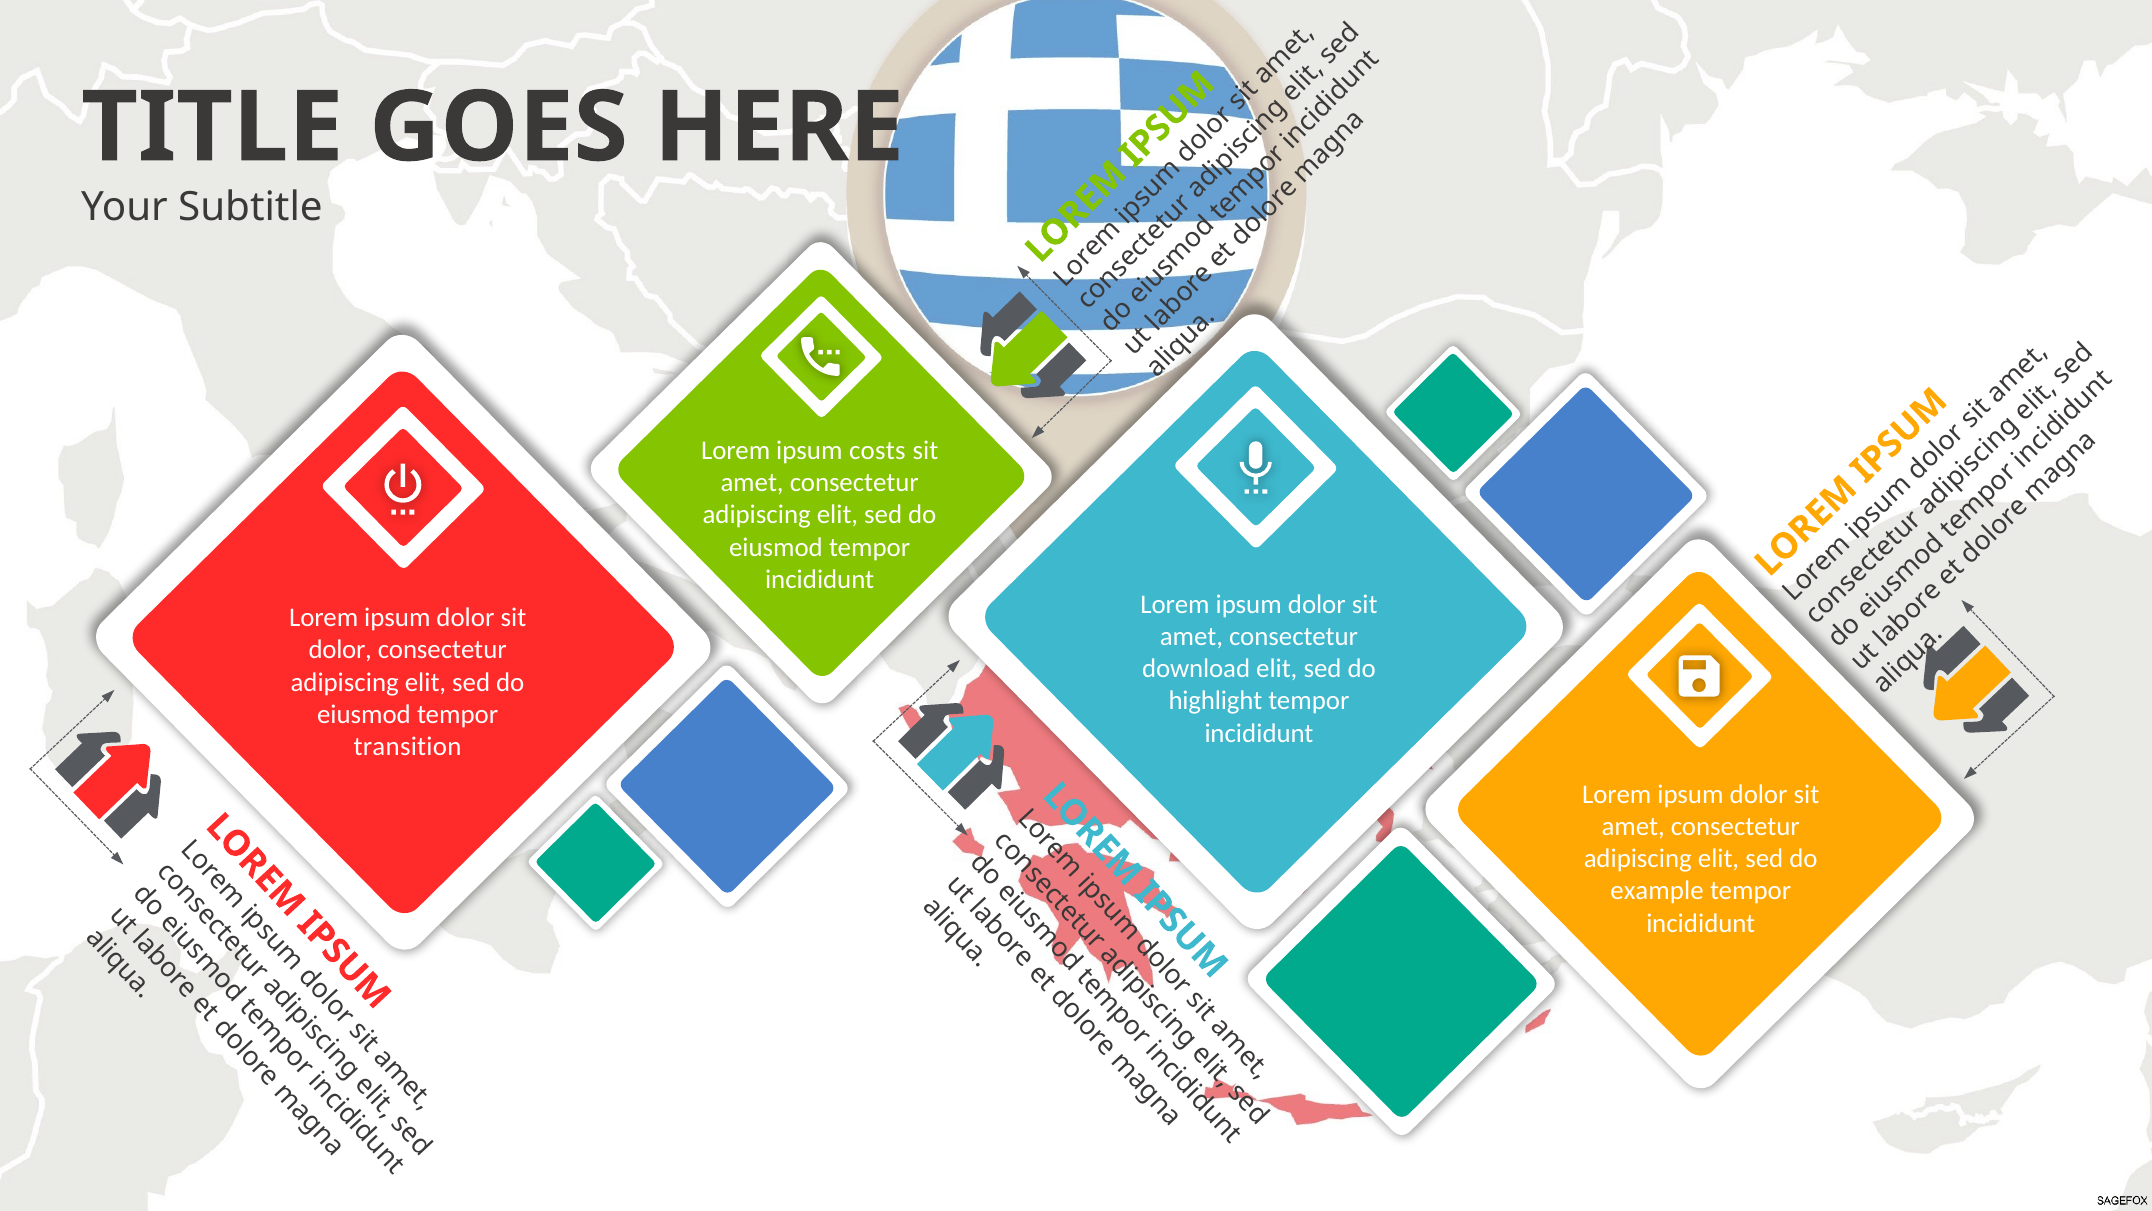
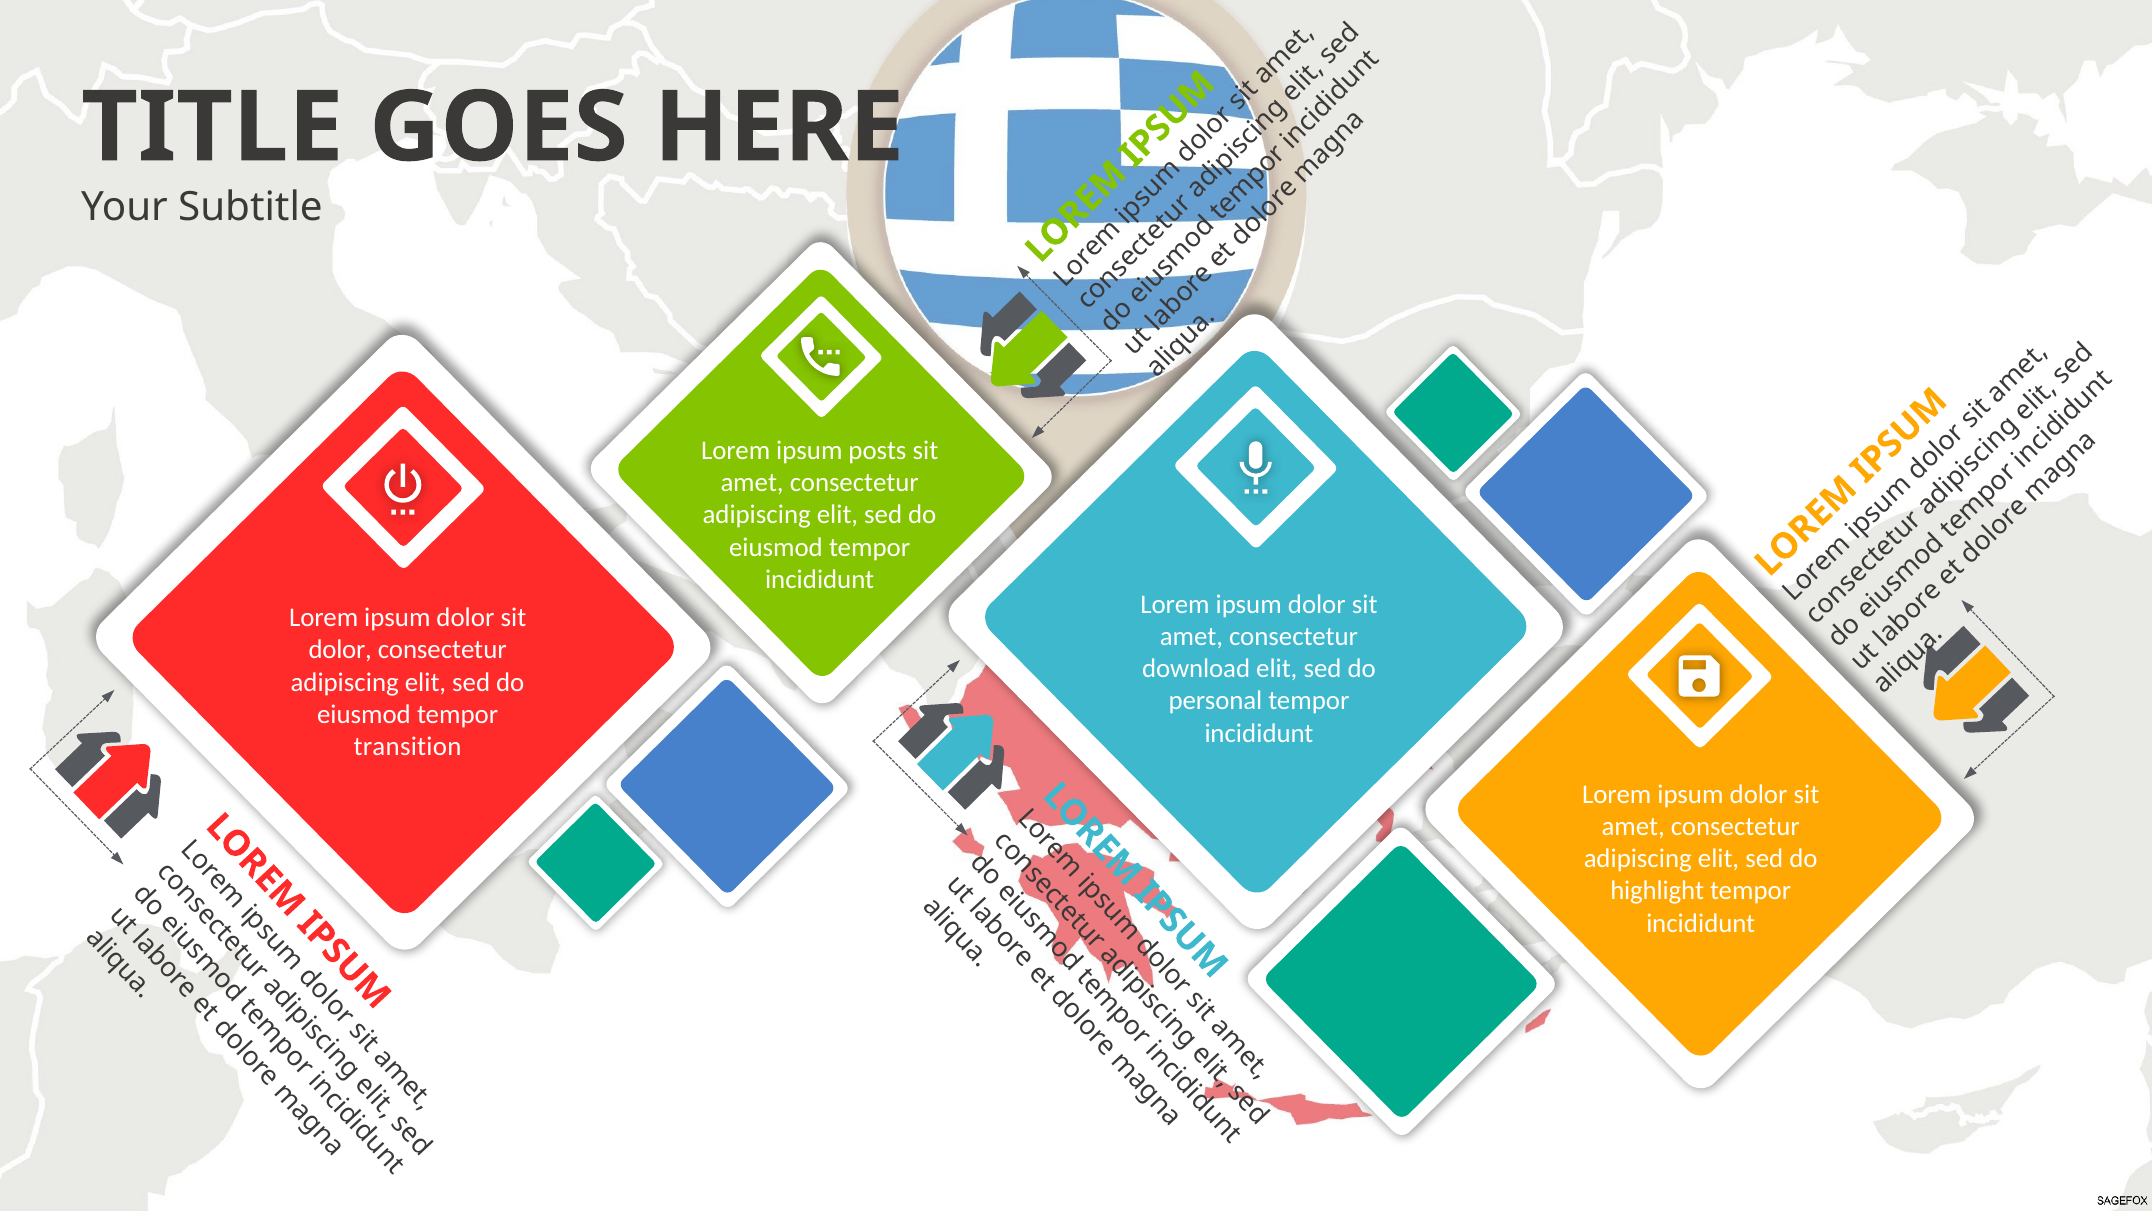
costs: costs -> posts
highlight: highlight -> personal
example: example -> highlight
